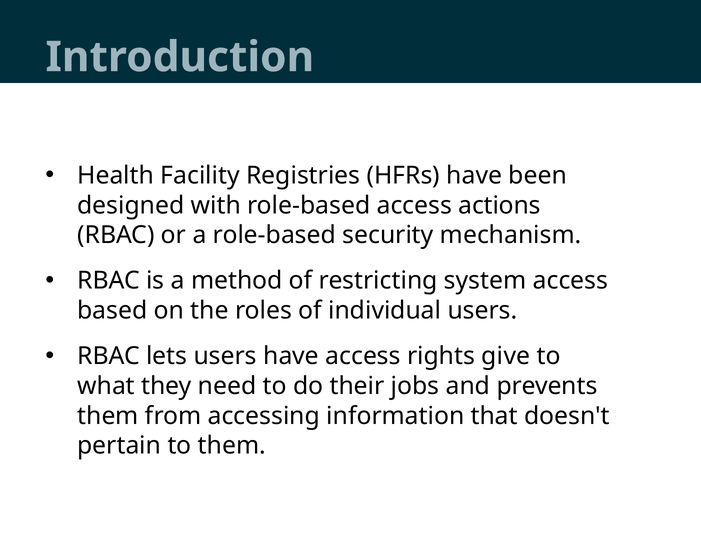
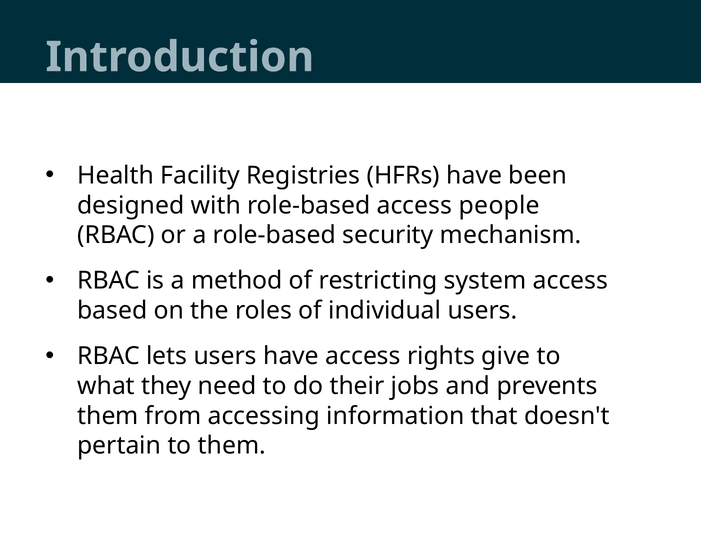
actions: actions -> people
